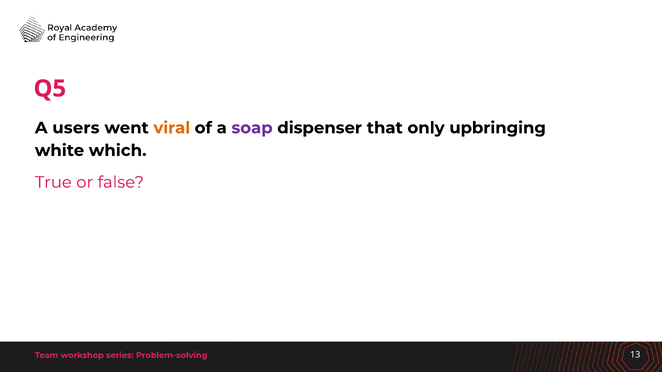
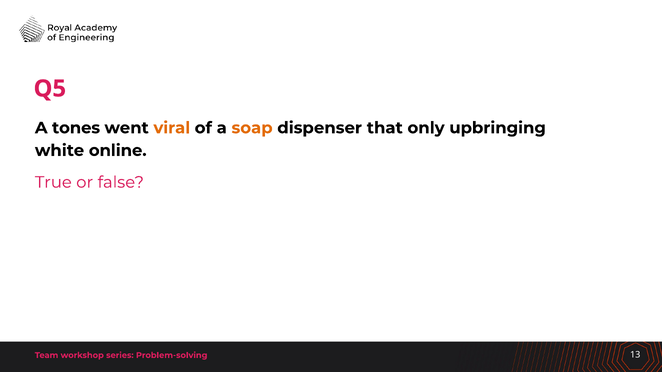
users: users -> tones
soap colour: purple -> orange
which: which -> online
